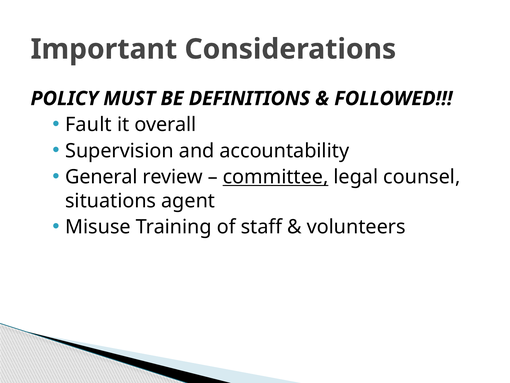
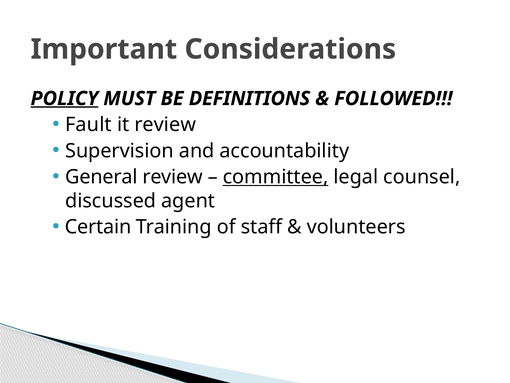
POLICY underline: none -> present
it overall: overall -> review
situations: situations -> discussed
Misuse: Misuse -> Certain
